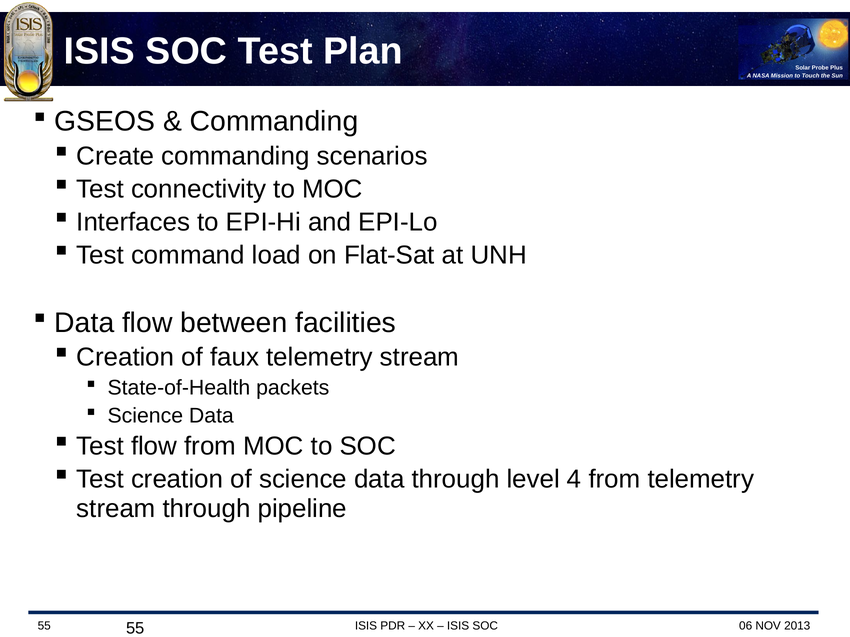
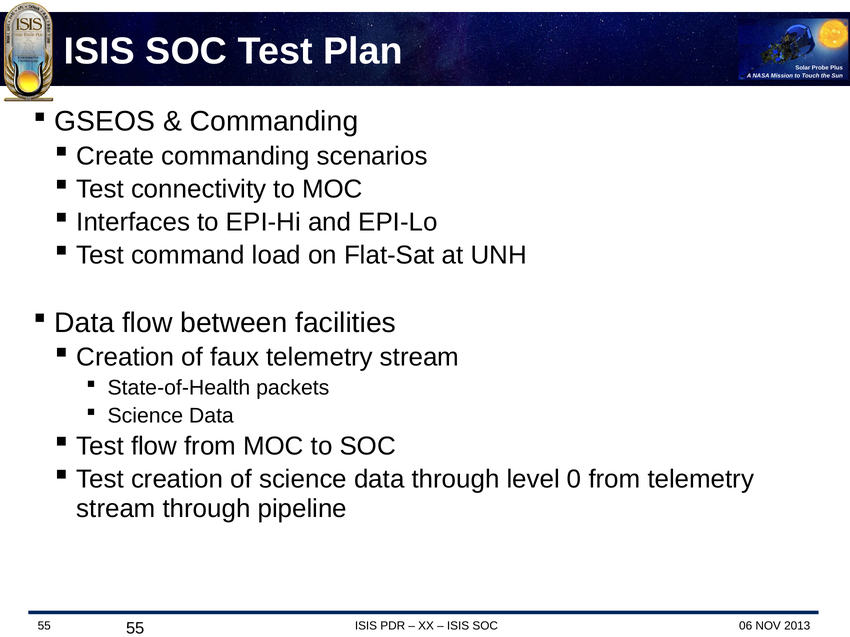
4: 4 -> 0
